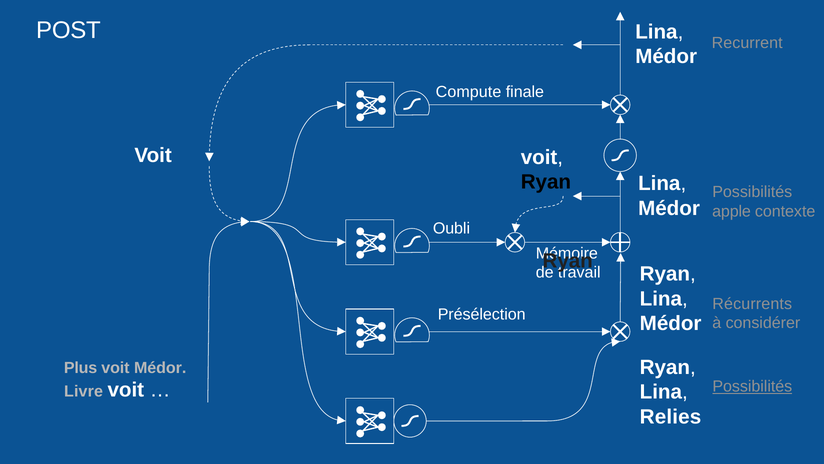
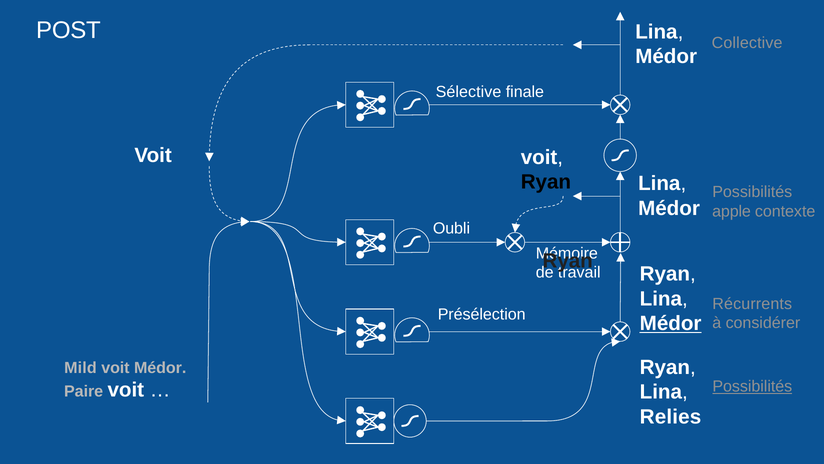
Recurrent: Recurrent -> Collective
Compute: Compute -> Sélective
Médor at (671, 323) underline: none -> present
Plus: Plus -> Mild
Livre: Livre -> Paire
